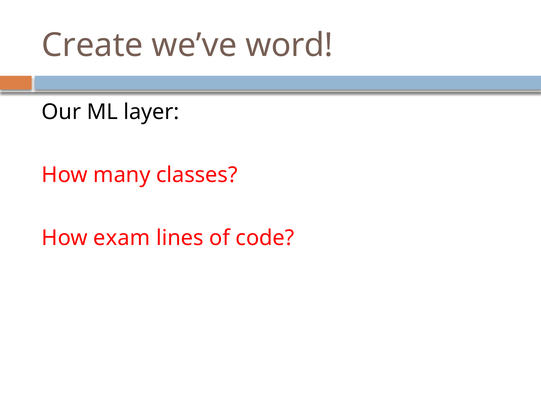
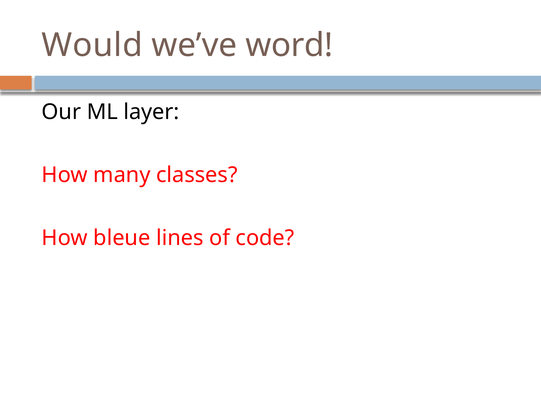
Create: Create -> Would
exam: exam -> bleue
